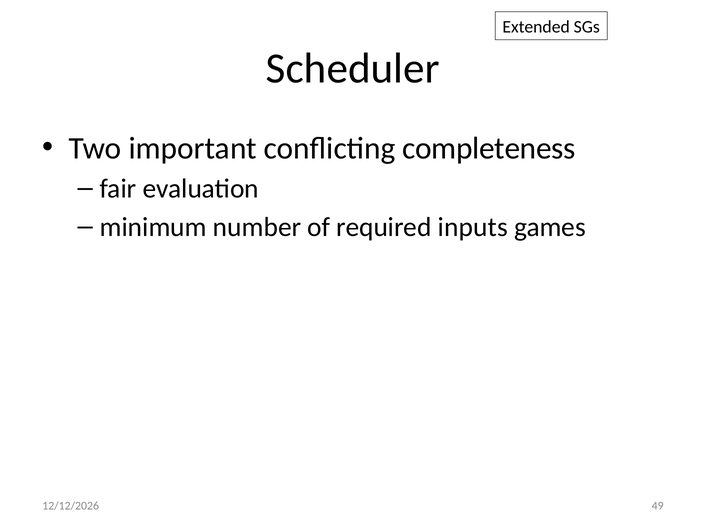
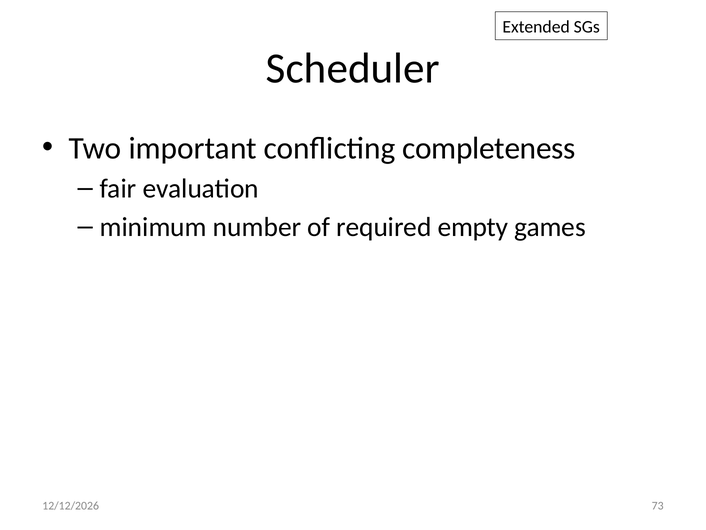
inputs: inputs -> empty
49: 49 -> 73
